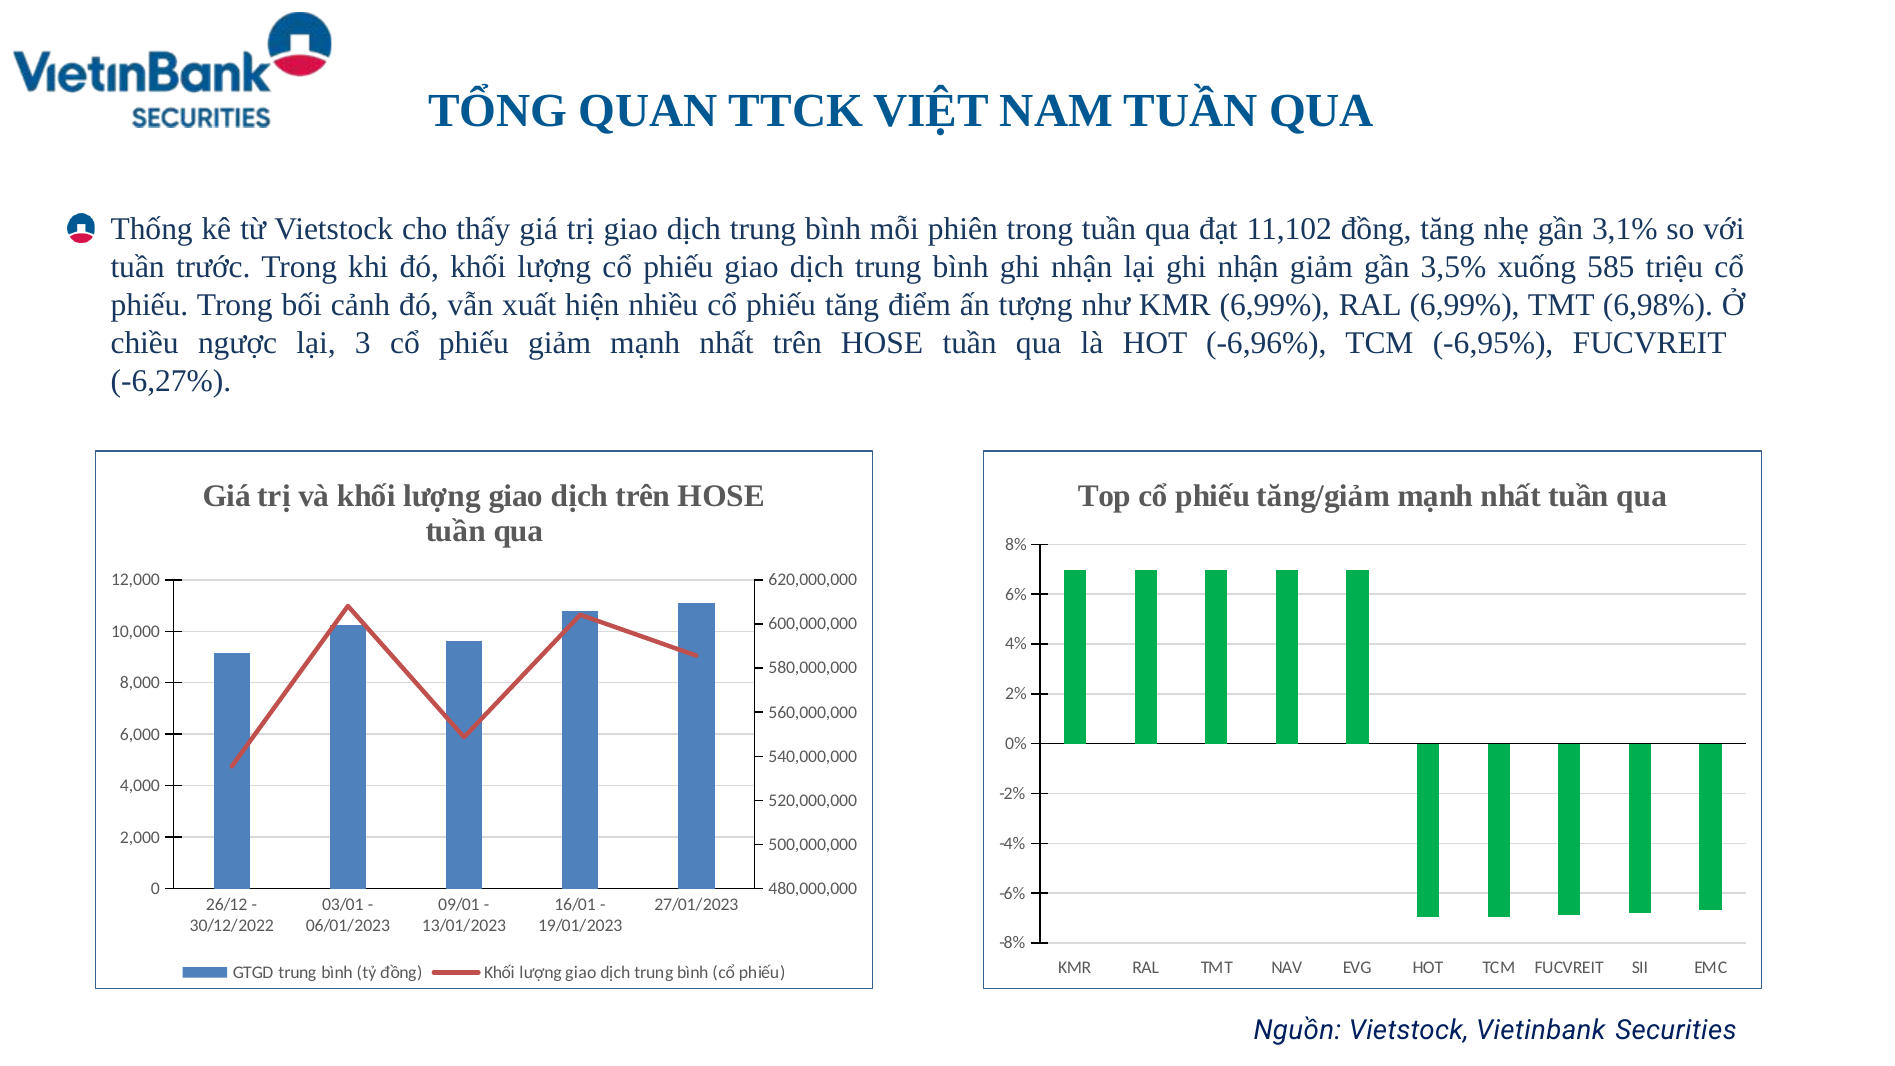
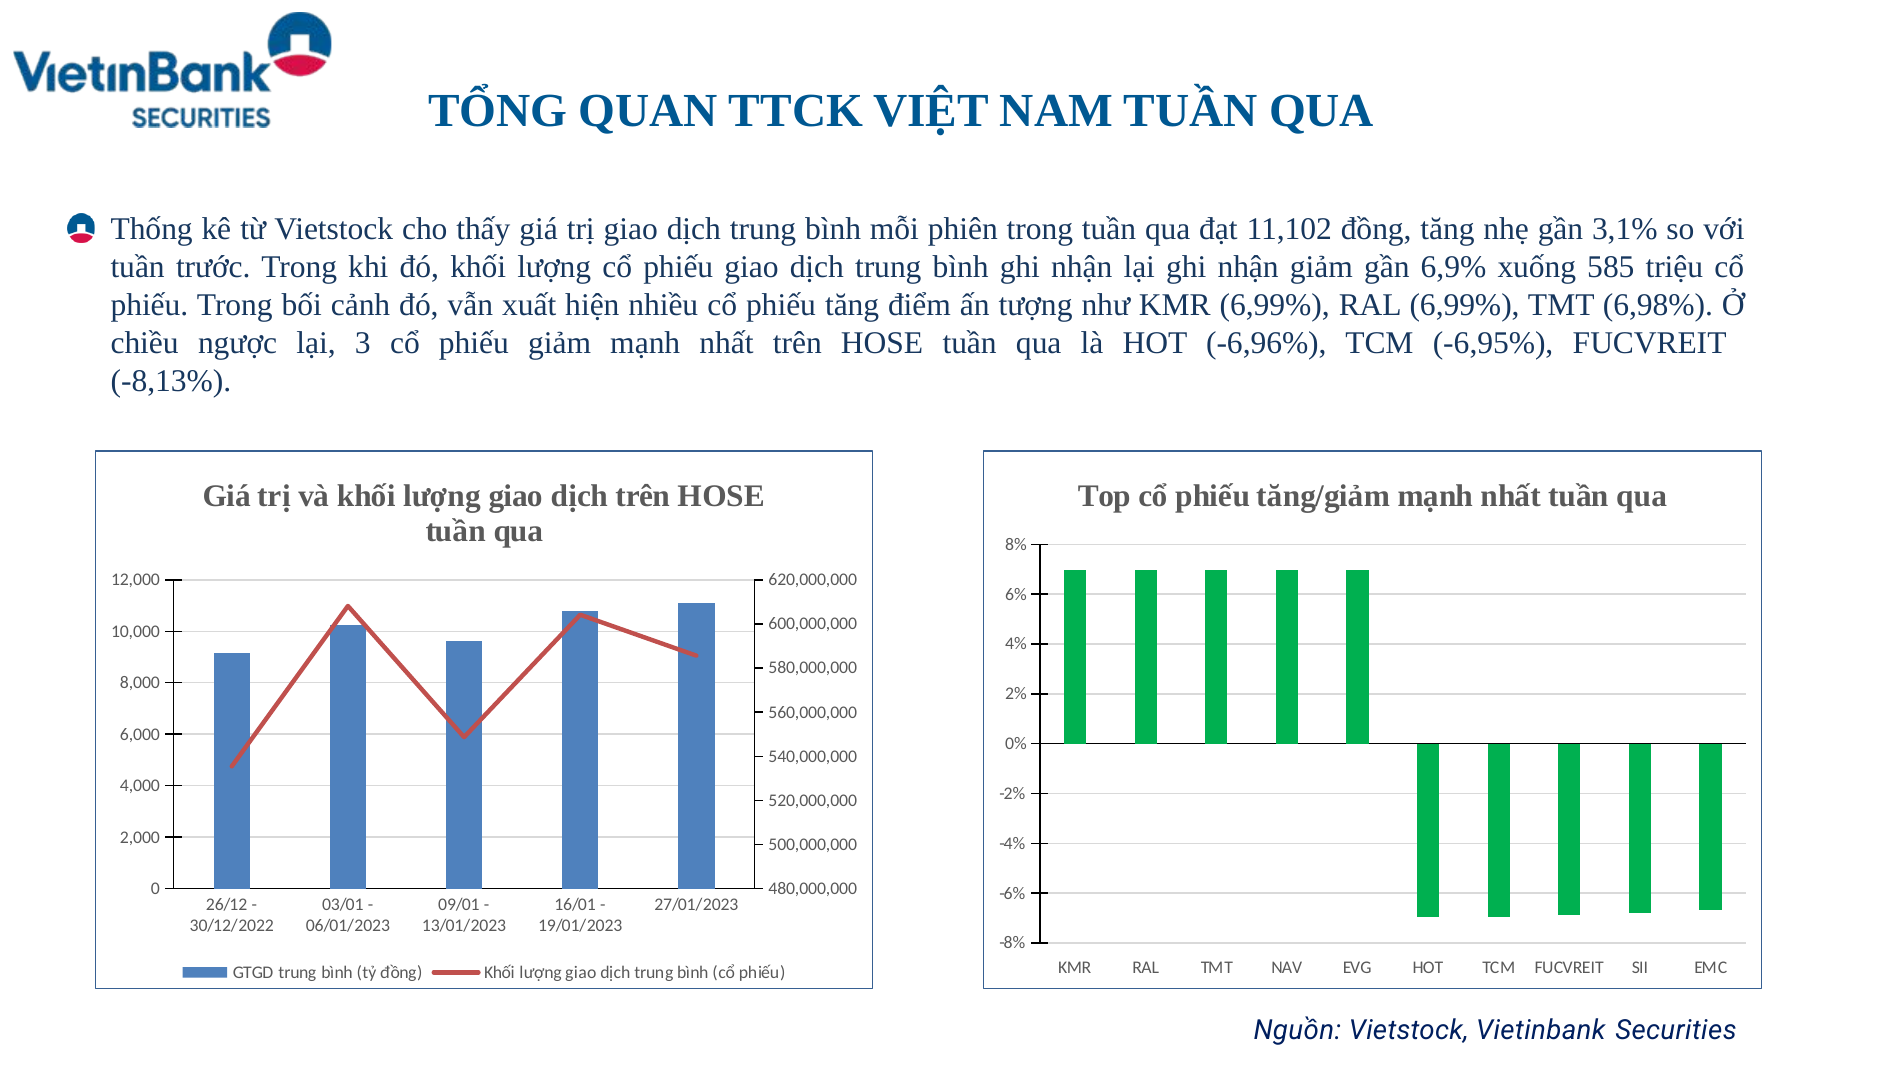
3,5%: 3,5% -> 6,9%
-6,27%: -6,27% -> -8,13%
